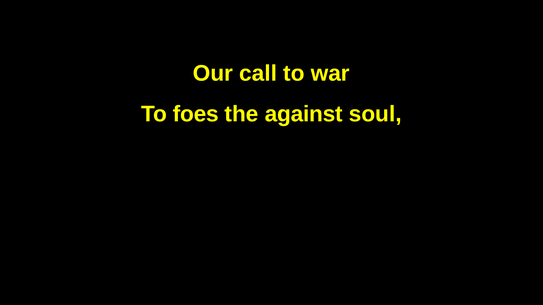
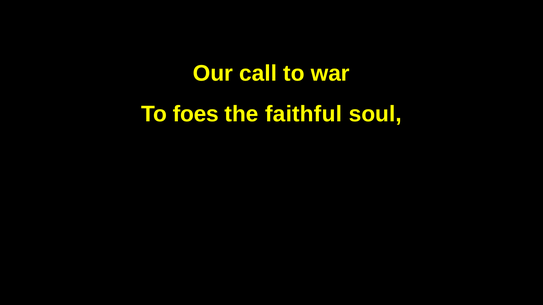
against: against -> faithful
